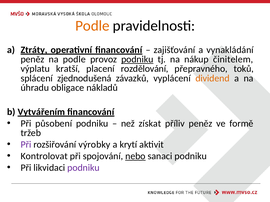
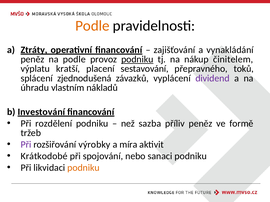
rozdělování: rozdělování -> sestavování
dividend colour: orange -> purple
obligace: obligace -> vlastním
Vytvářením: Vytvářením -> Investování
působení: působení -> rozdělení
získat: získat -> sazba
krytí: krytí -> míra
Kontrolovat: Kontrolovat -> Krátkodobé
nebo underline: present -> none
podniku at (83, 168) colour: purple -> orange
